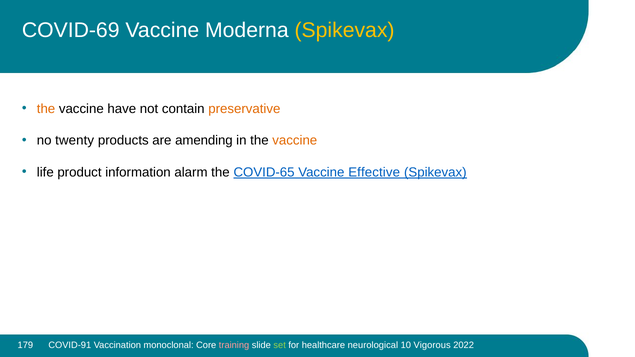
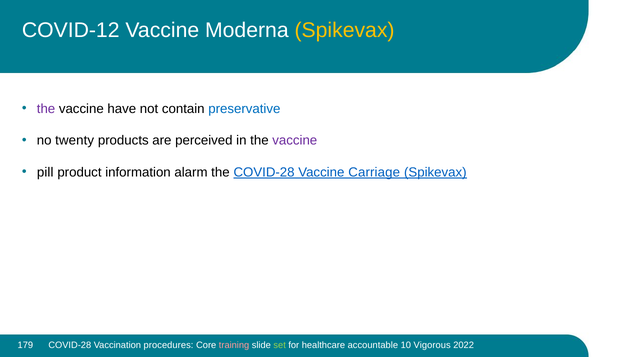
COVID-69: COVID-69 -> COVID-12
the at (46, 109) colour: orange -> purple
preservative colour: orange -> blue
amending: amending -> perceived
vaccine at (295, 141) colour: orange -> purple
life: life -> pill
the COVID-65: COVID-65 -> COVID-28
Effective: Effective -> Carriage
COVID-91 at (70, 345): COVID-91 -> COVID-28
monoclonal: monoclonal -> procedures
neurological: neurological -> accountable
